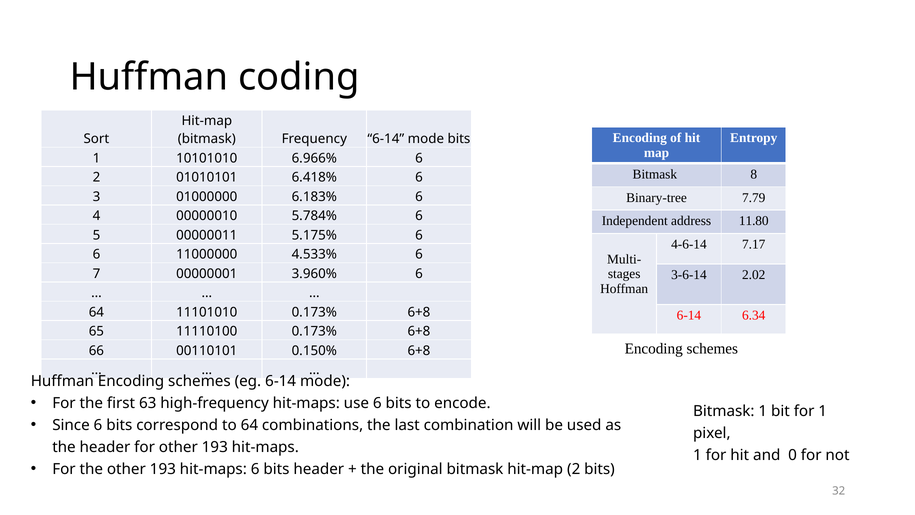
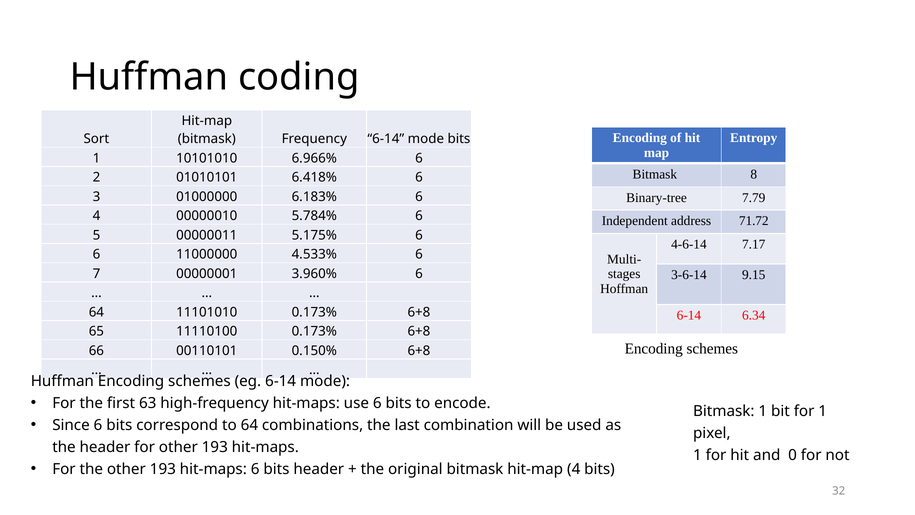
11.80: 11.80 -> 71.72
2.02: 2.02 -> 9.15
hit-map 2: 2 -> 4
